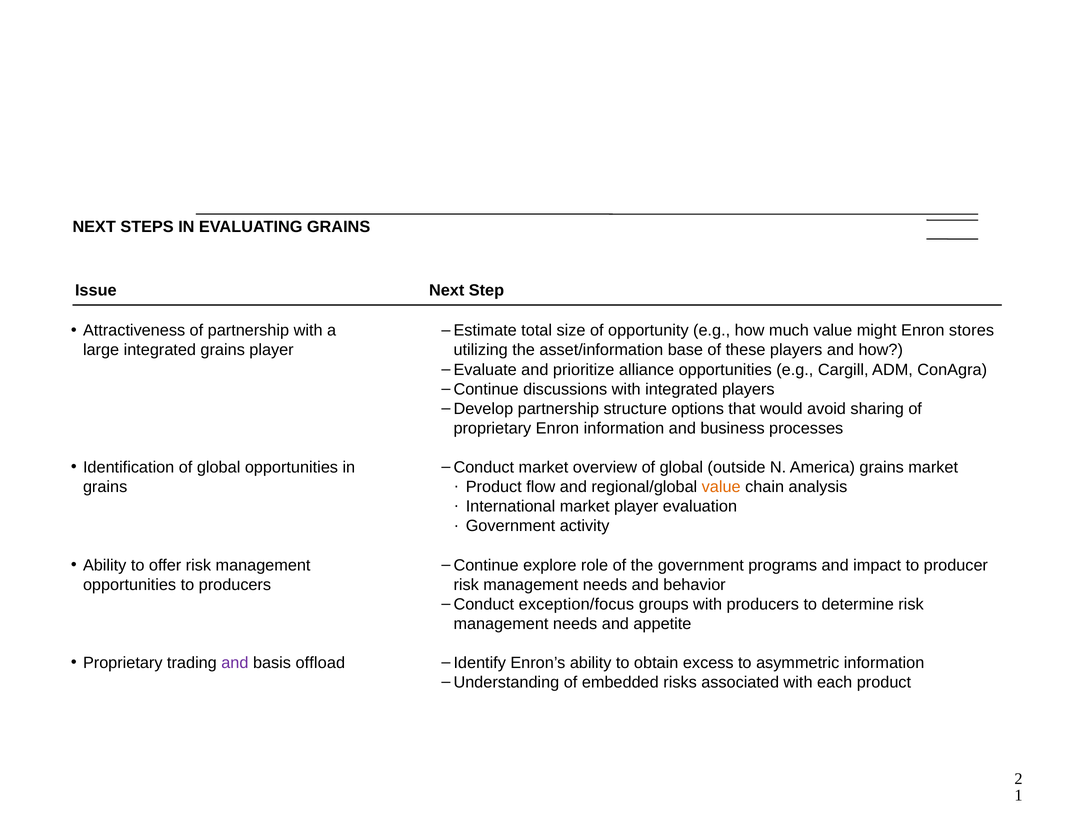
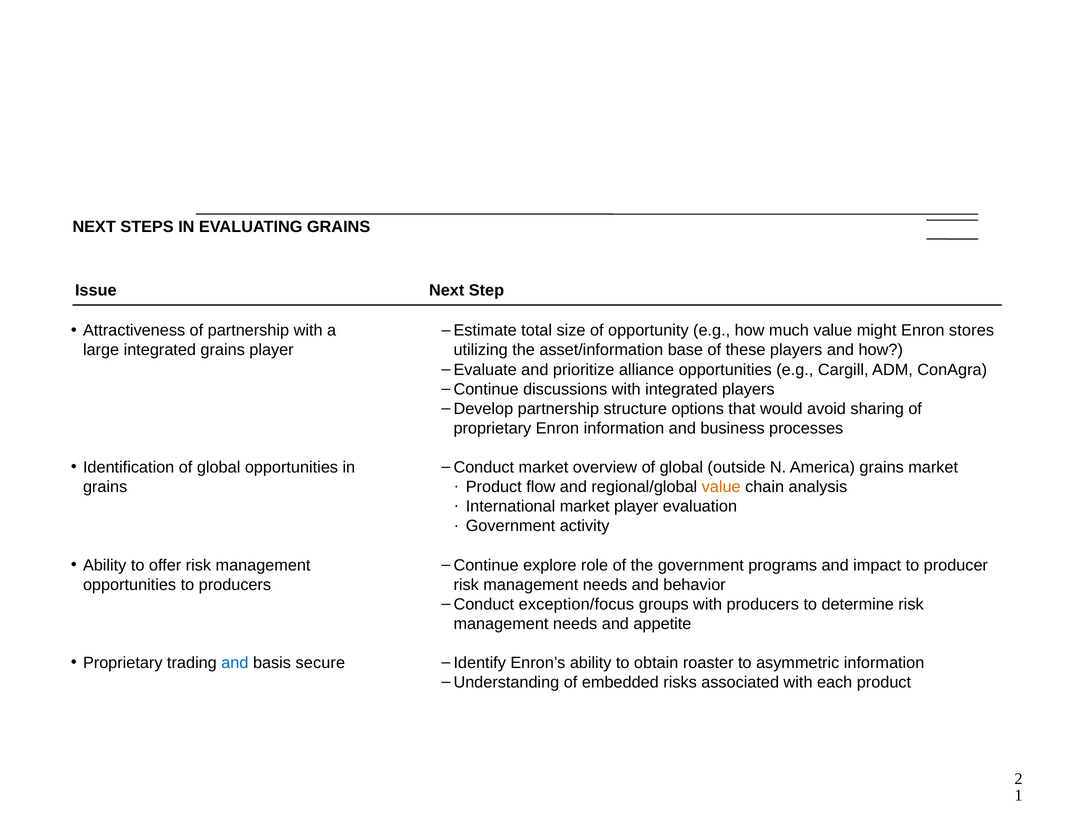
and at (235, 663) colour: purple -> blue
offload: offload -> secure
excess: excess -> roaster
